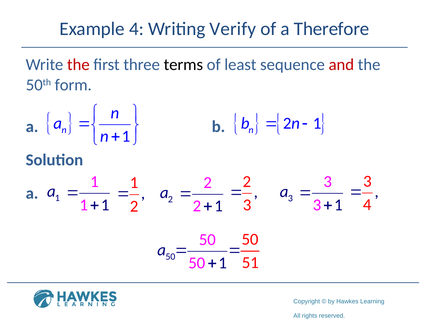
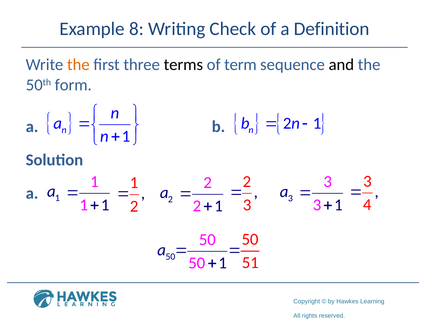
Example 4: 4 -> 8
Verify: Verify -> Check
Therefore: Therefore -> Definition
the at (78, 65) colour: red -> orange
least: least -> term
and colour: red -> black
